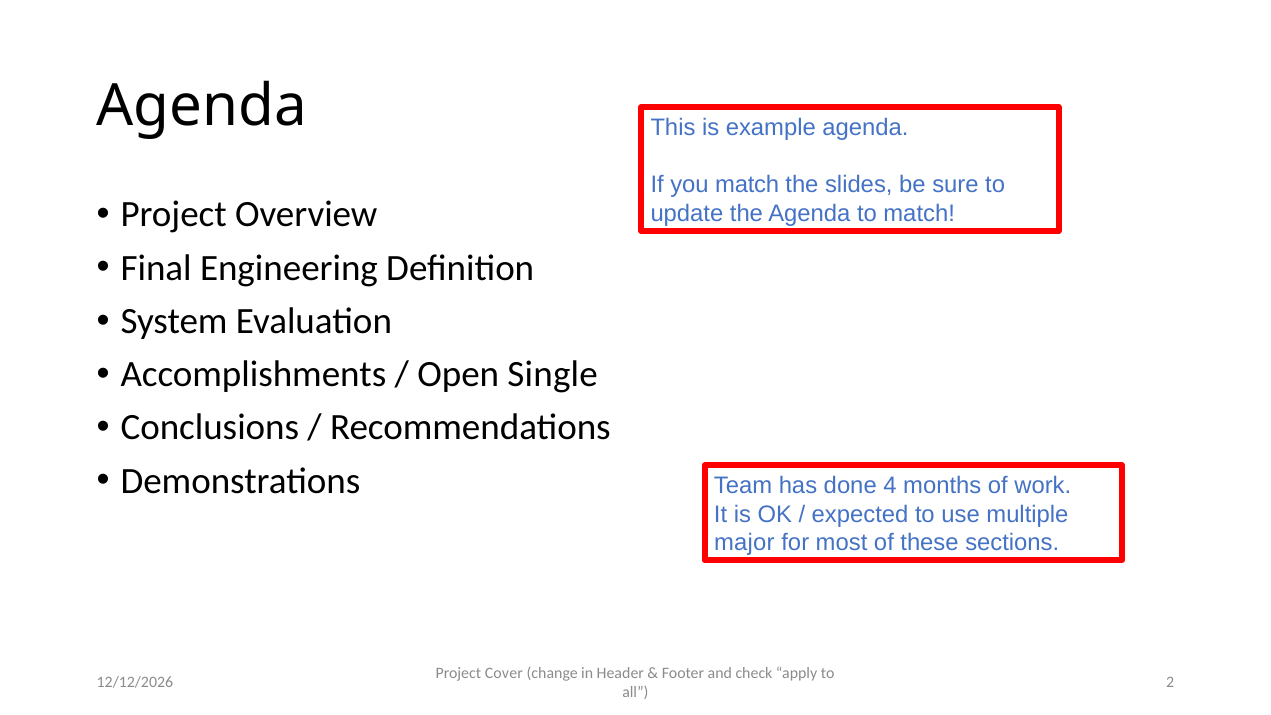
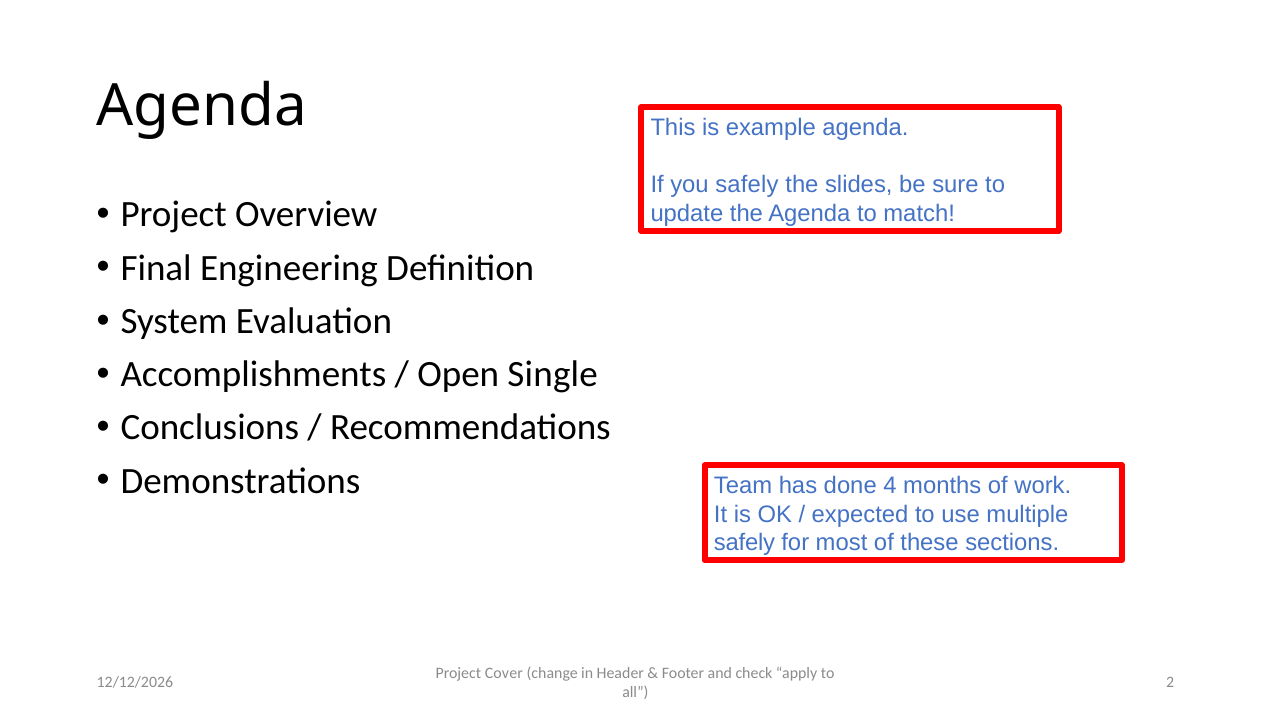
you match: match -> safely
major at (744, 543): major -> safely
